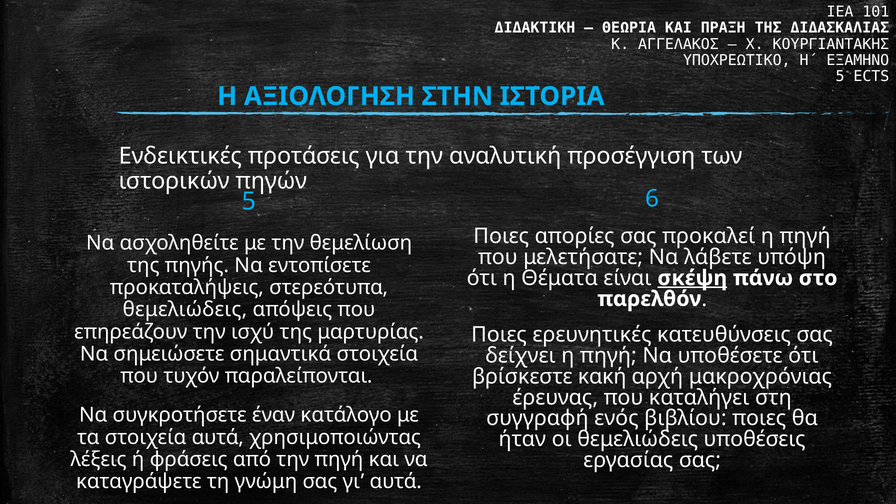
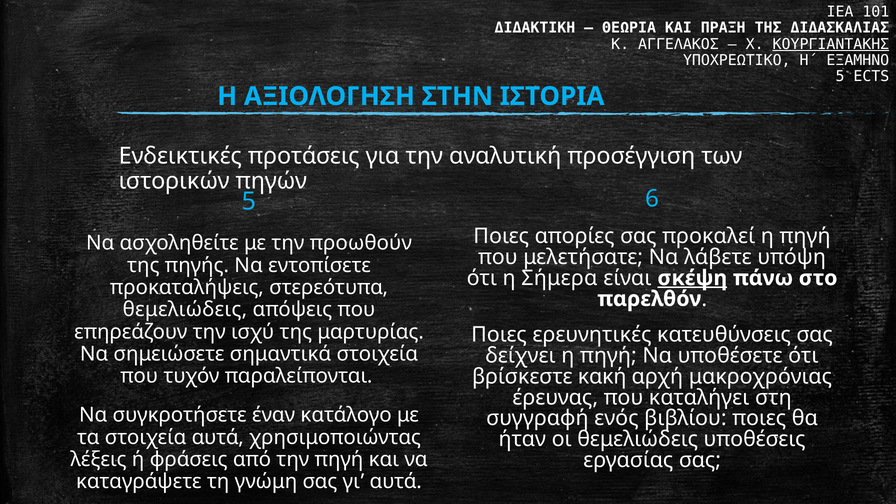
ΚΟΥΡΓΙΑΝΤΑΚΗΣ underline: none -> present
θεμελίωση: θεμελίωση -> προωθούν
Θέματα: Θέματα -> Σήμερα
